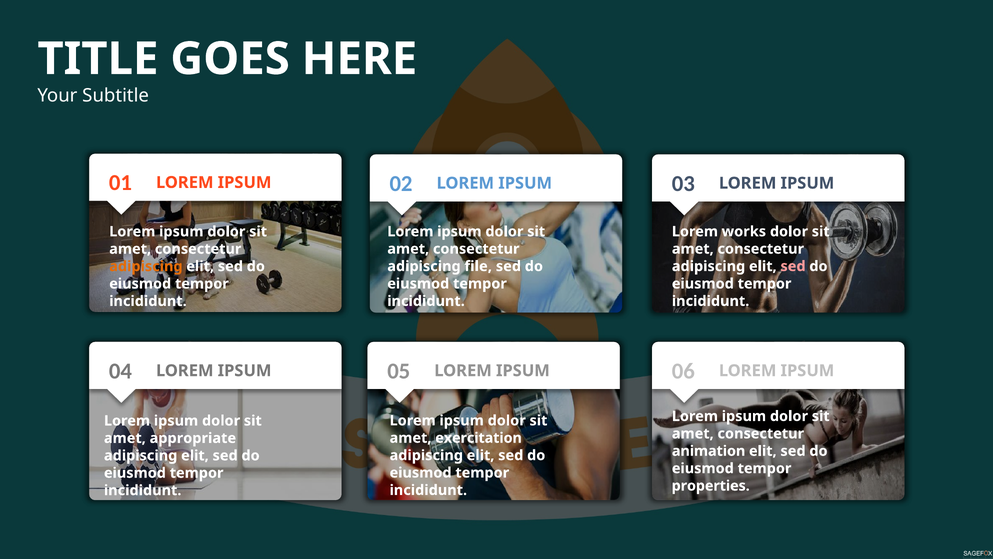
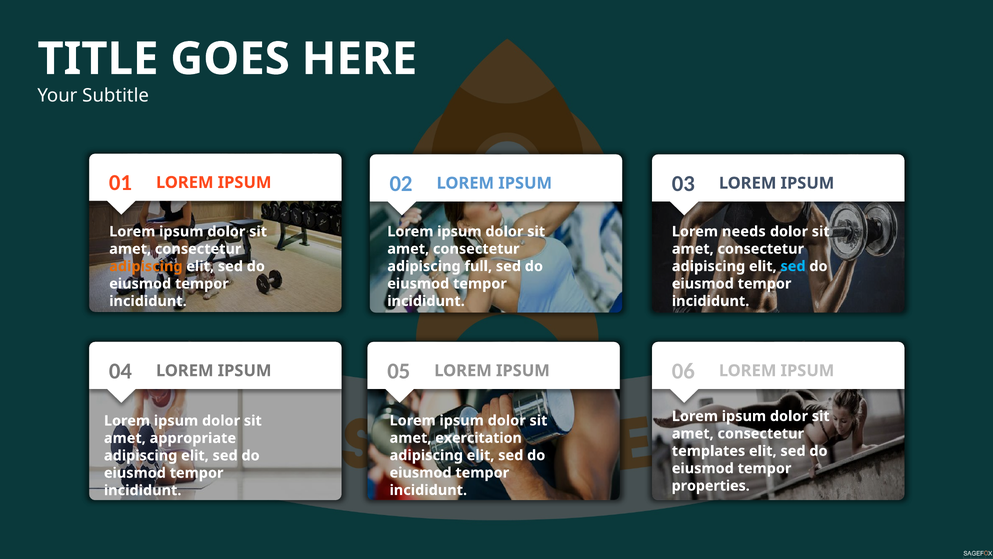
works: works -> needs
file: file -> full
sed at (793, 266) colour: pink -> light blue
animation: animation -> templates
